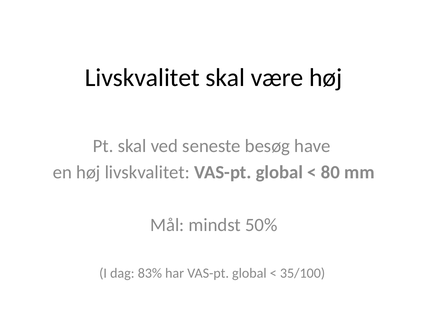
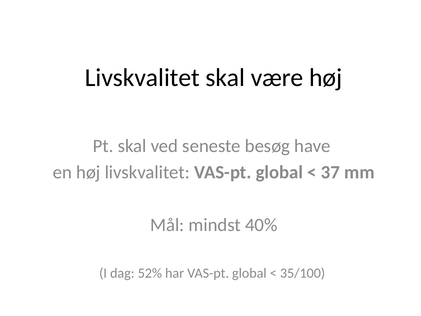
80: 80 -> 37
50%: 50% -> 40%
83%: 83% -> 52%
